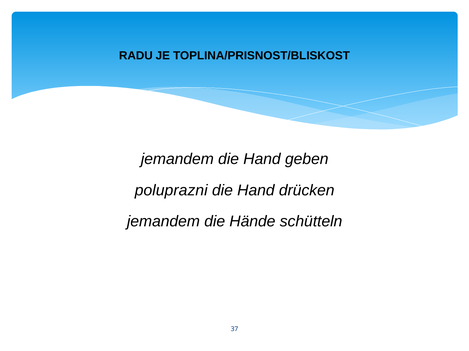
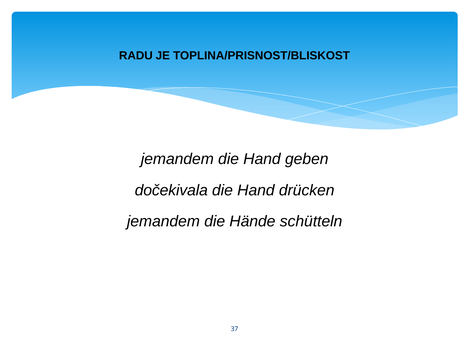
poluprazni: poluprazni -> dočekivala
